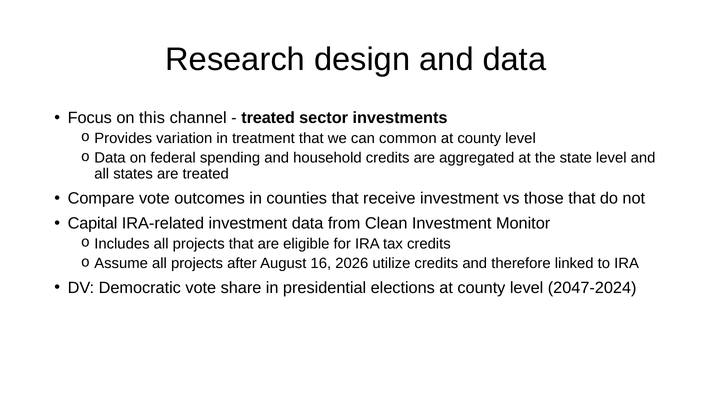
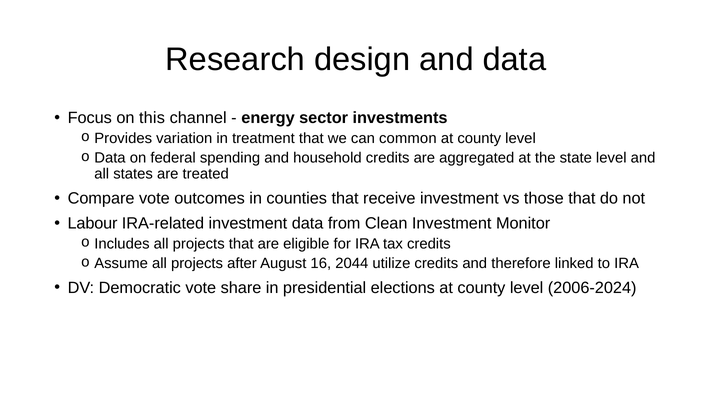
treated at (268, 118): treated -> energy
Capital: Capital -> Labour
2026: 2026 -> 2044
2047-2024: 2047-2024 -> 2006-2024
